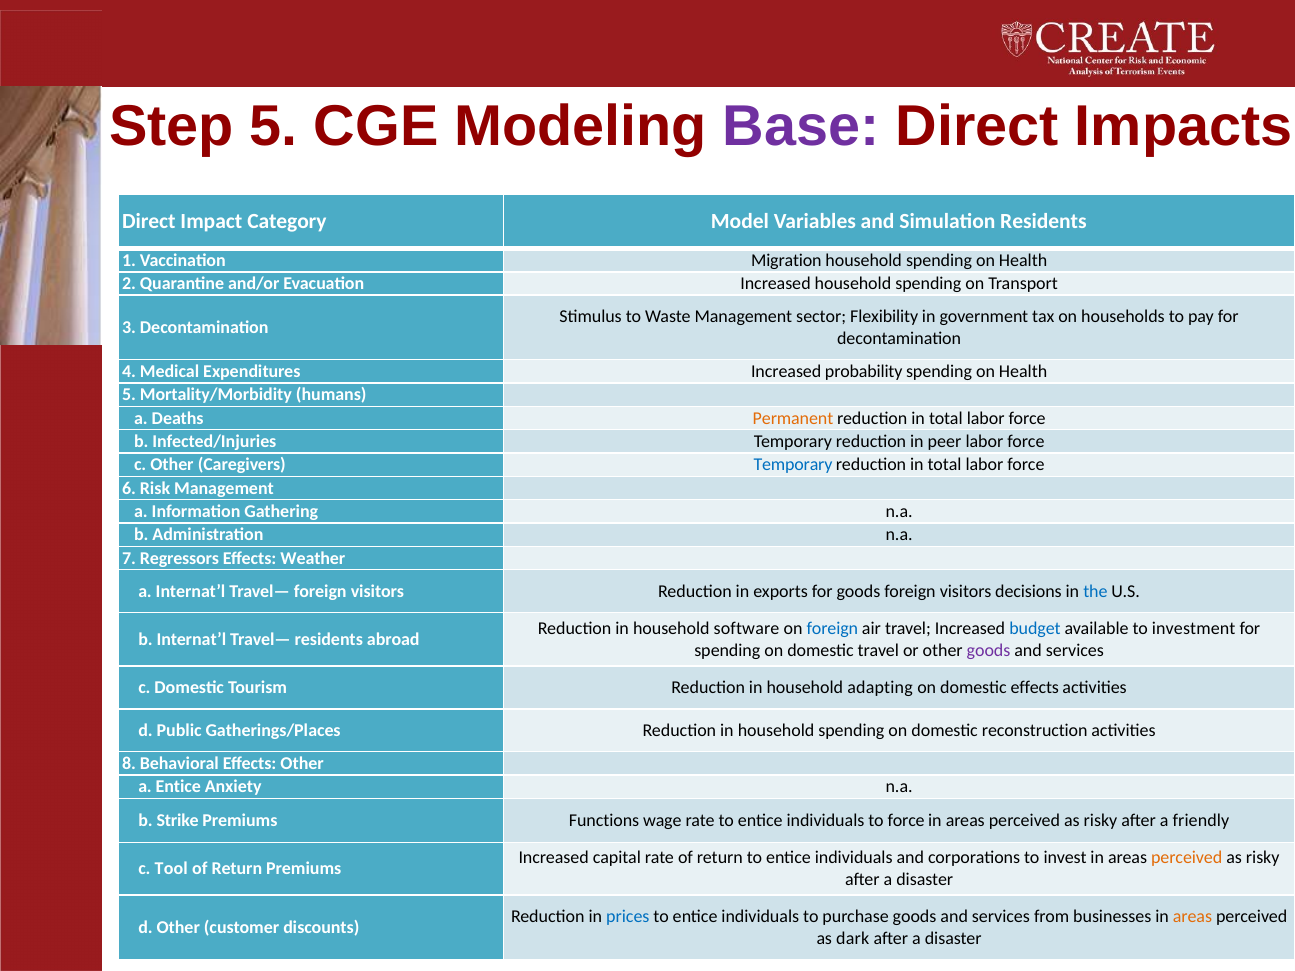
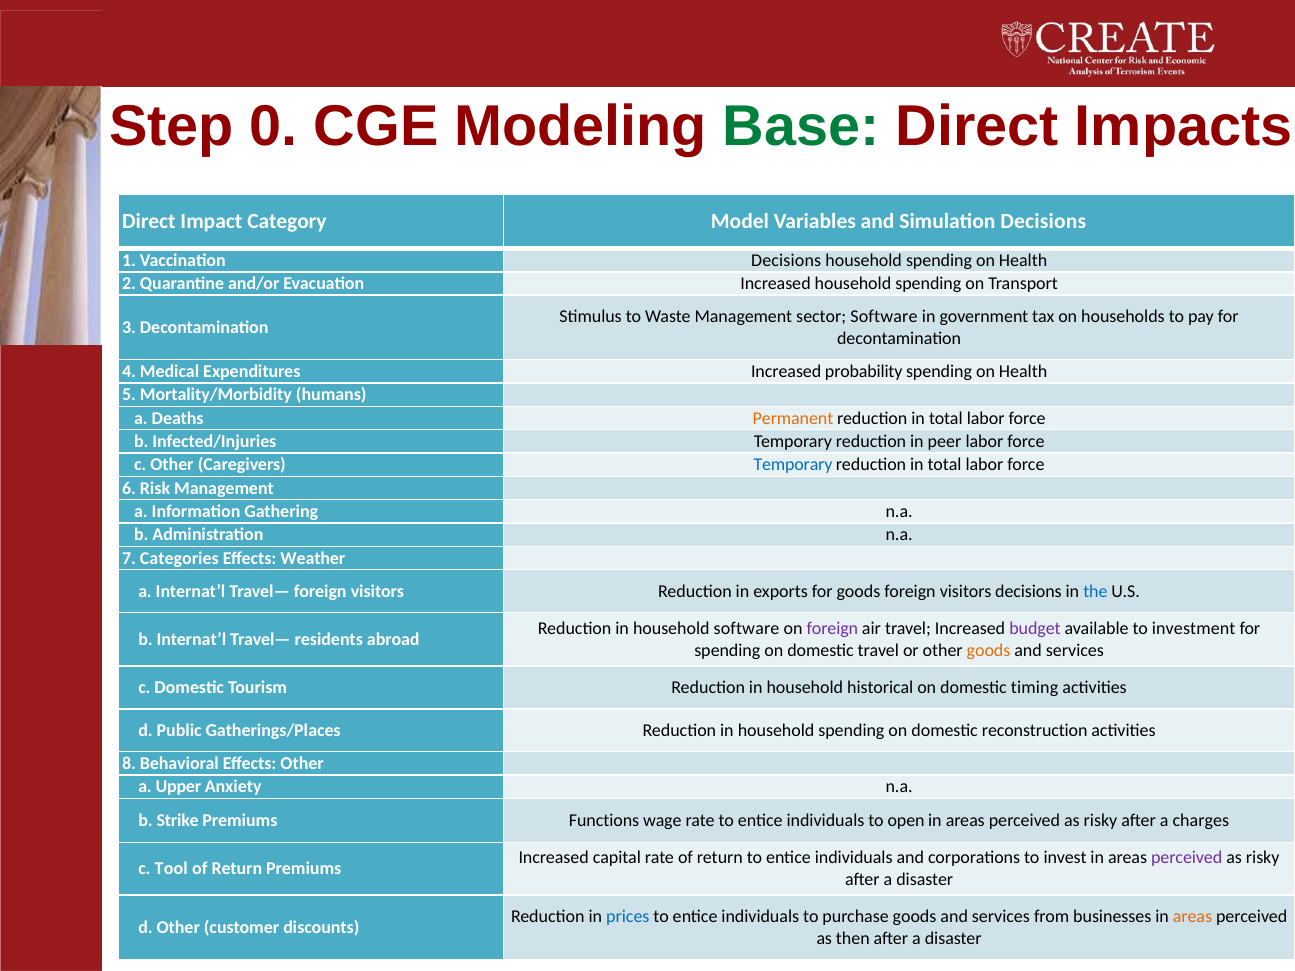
Step 5: 5 -> 0
Base colour: purple -> green
Simulation Residents: Residents -> Decisions
Vaccination Migration: Migration -> Decisions
sector Flexibility: Flexibility -> Software
Regressors: Regressors -> Categories
foreign at (832, 629) colour: blue -> purple
budget colour: blue -> purple
goods at (989, 650) colour: purple -> orange
adapting: adapting -> historical
domestic effects: effects -> timing
a Entice: Entice -> Upper
to force: force -> open
friendly: friendly -> charges
perceived at (1187, 858) colour: orange -> purple
dark: dark -> then
